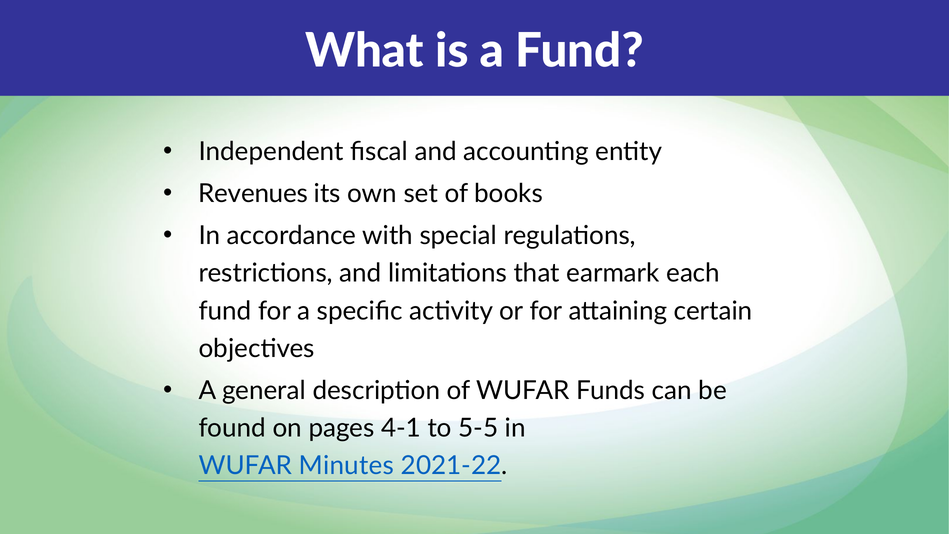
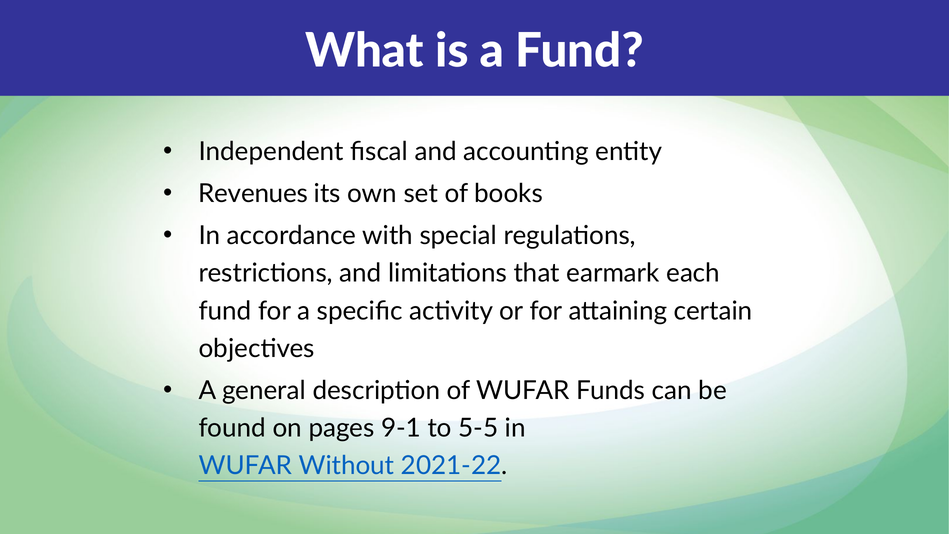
4-1: 4-1 -> 9-1
Minutes: Minutes -> Without
